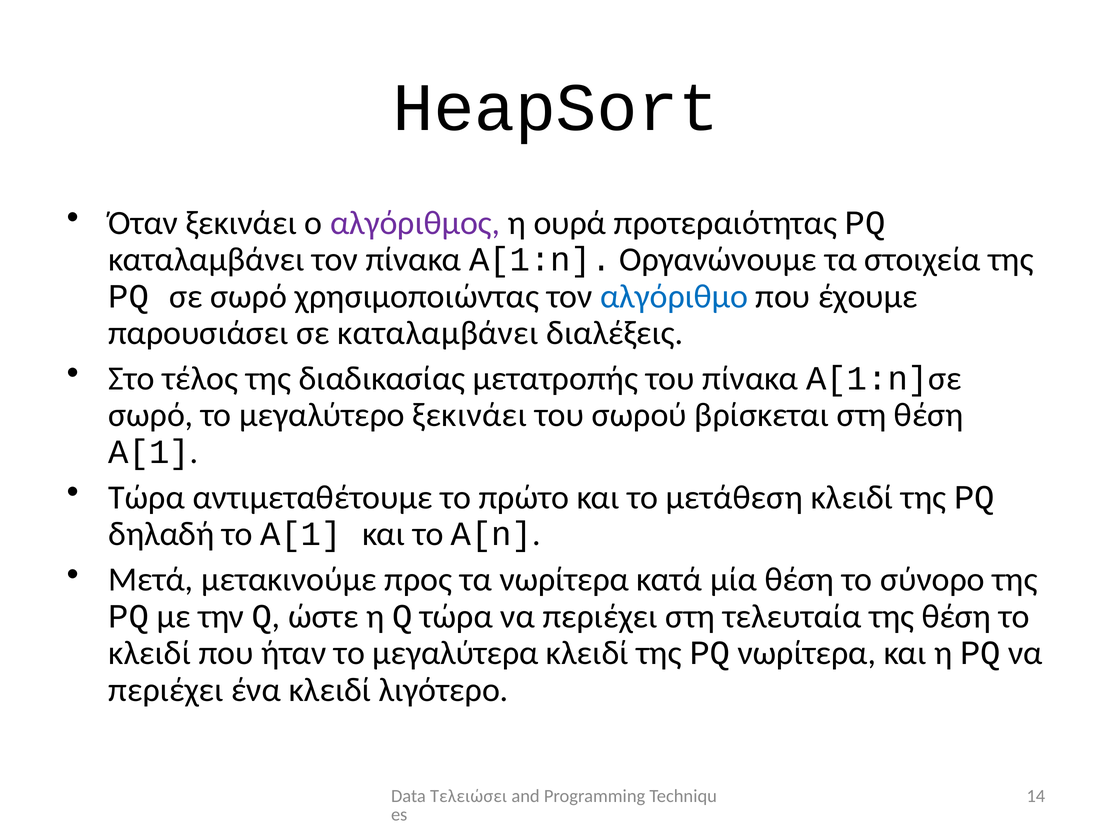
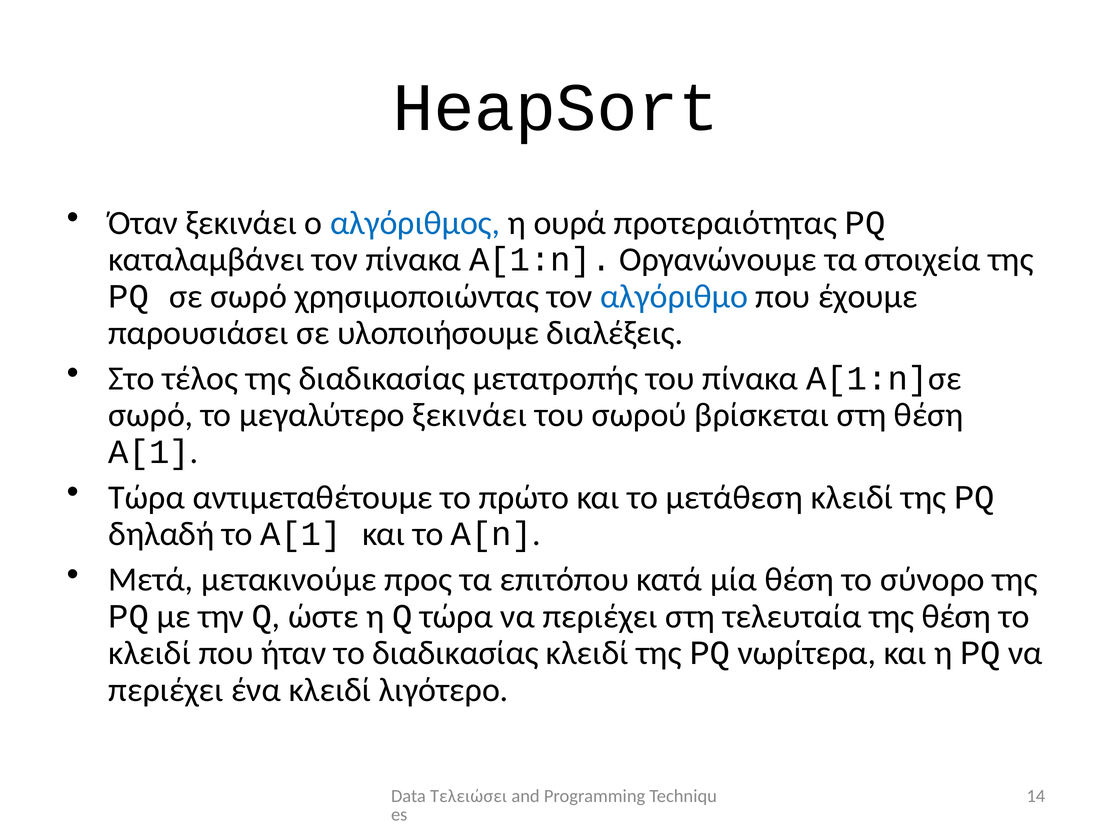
αλγόριθμος colour: purple -> blue
σε καταλαμβάνει: καταλαμβάνει -> υλοποιήσουμε
τα νωρίτερα: νωρίτερα -> επιτόπου
το μεγαλύτερα: μεγαλύτερα -> διαδικασίας
